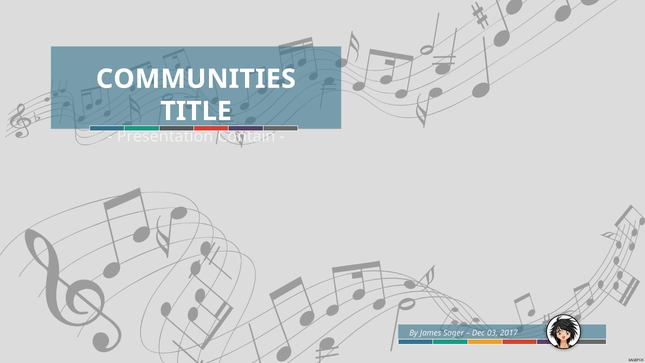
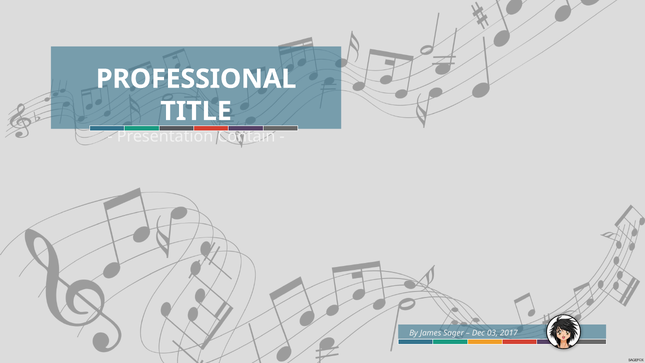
COMMUNITIES: COMMUNITIES -> PROFESSIONAL
